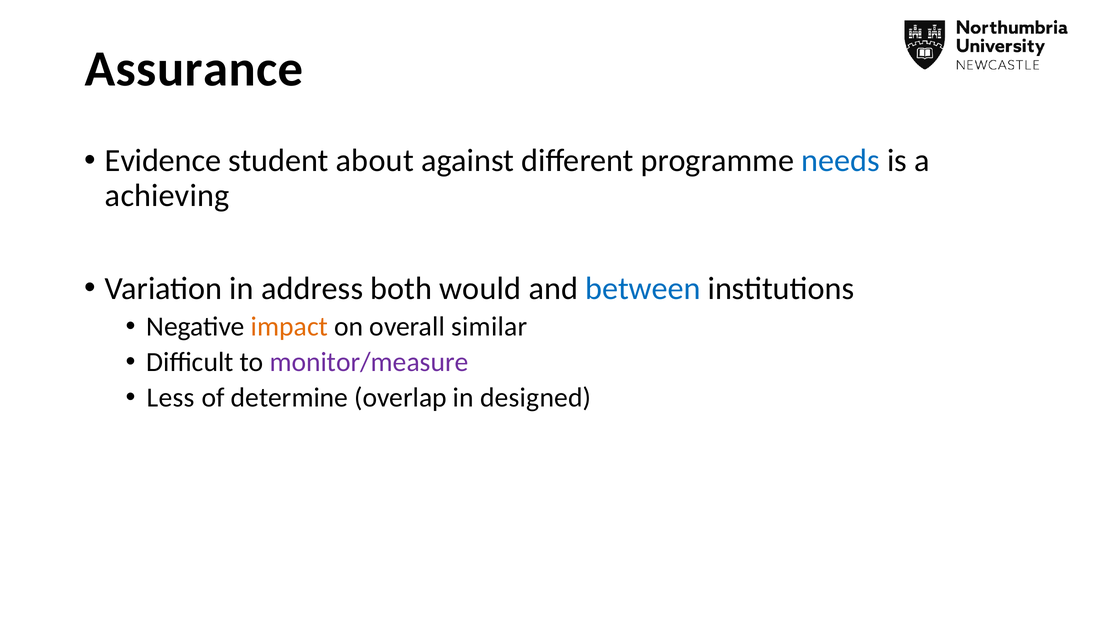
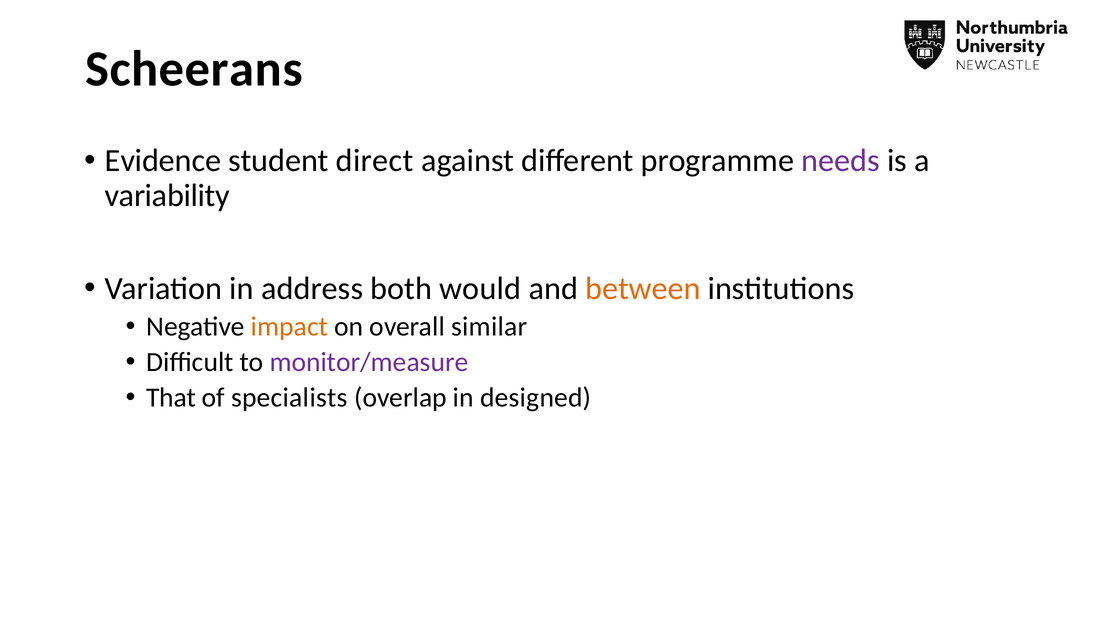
Assurance: Assurance -> Scheerans
about: about -> direct
needs colour: blue -> purple
achieving: achieving -> variability
between colour: blue -> orange
Less: Less -> That
determine: determine -> specialists
